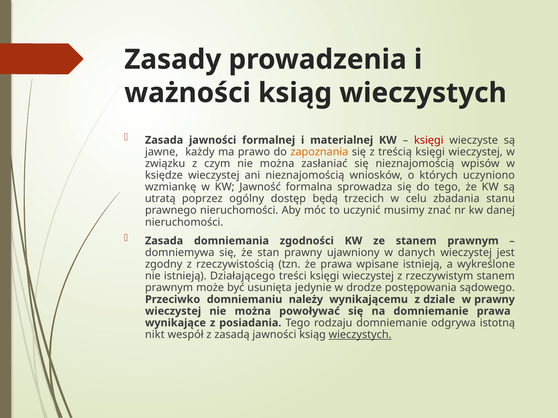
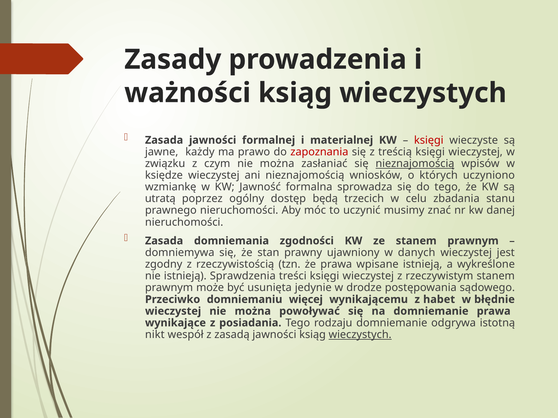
zapoznania colour: orange -> red
nieznajomością at (415, 164) underline: none -> present
Działającego: Działającego -> Sprawdzenia
należy: należy -> więcej
dziale: dziale -> habet
w prawny: prawny -> błędnie
